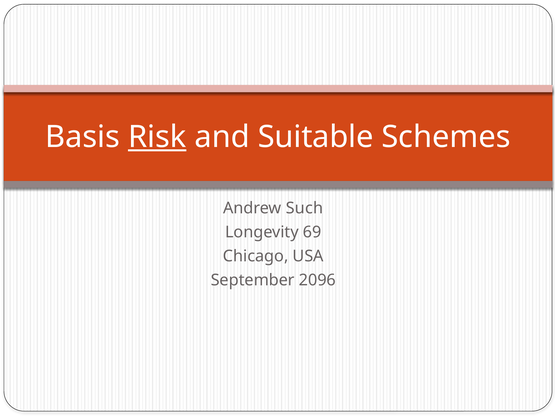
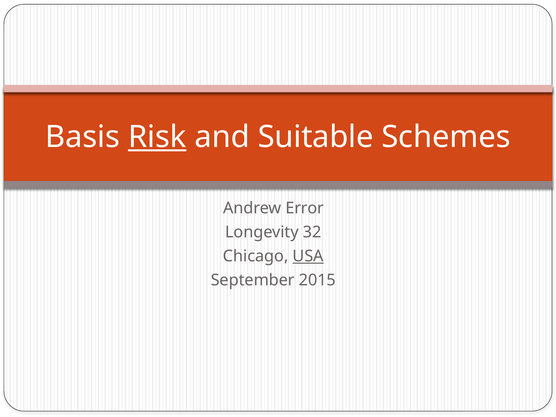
Such: Such -> Error
69: 69 -> 32
USA underline: none -> present
2096: 2096 -> 2015
